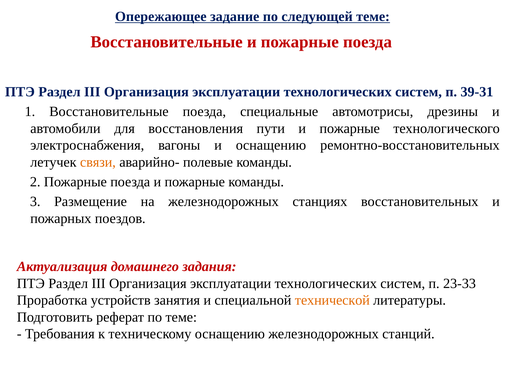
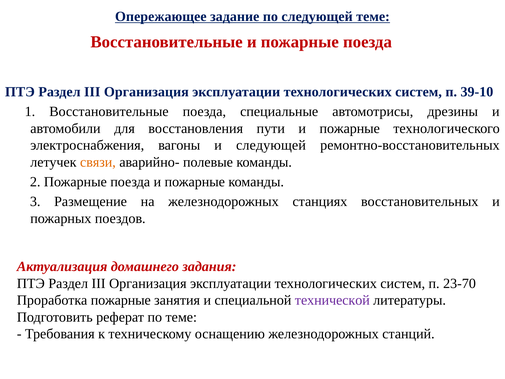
39-31: 39-31 -> 39-10
и оснащению: оснащению -> следующей
23-33: 23-33 -> 23-70
Проработка устройств: устройств -> пожарные
технической colour: orange -> purple
